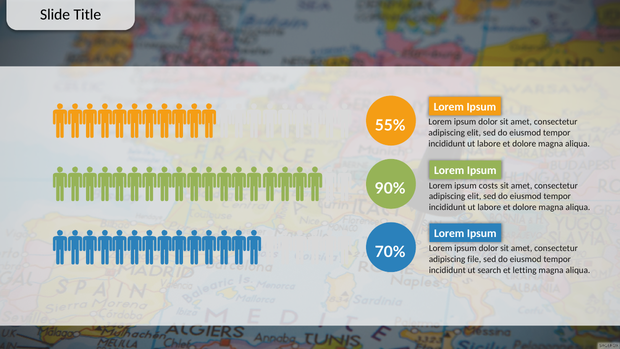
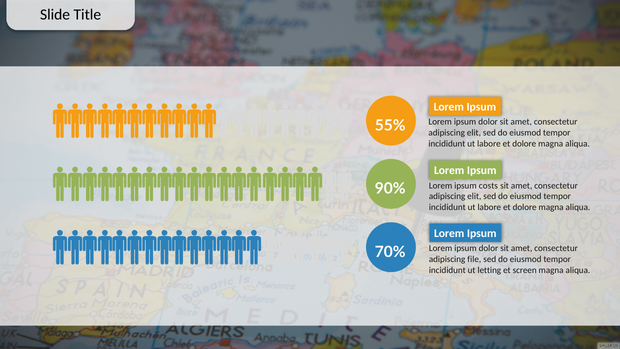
search: search -> letting
letting: letting -> screen
